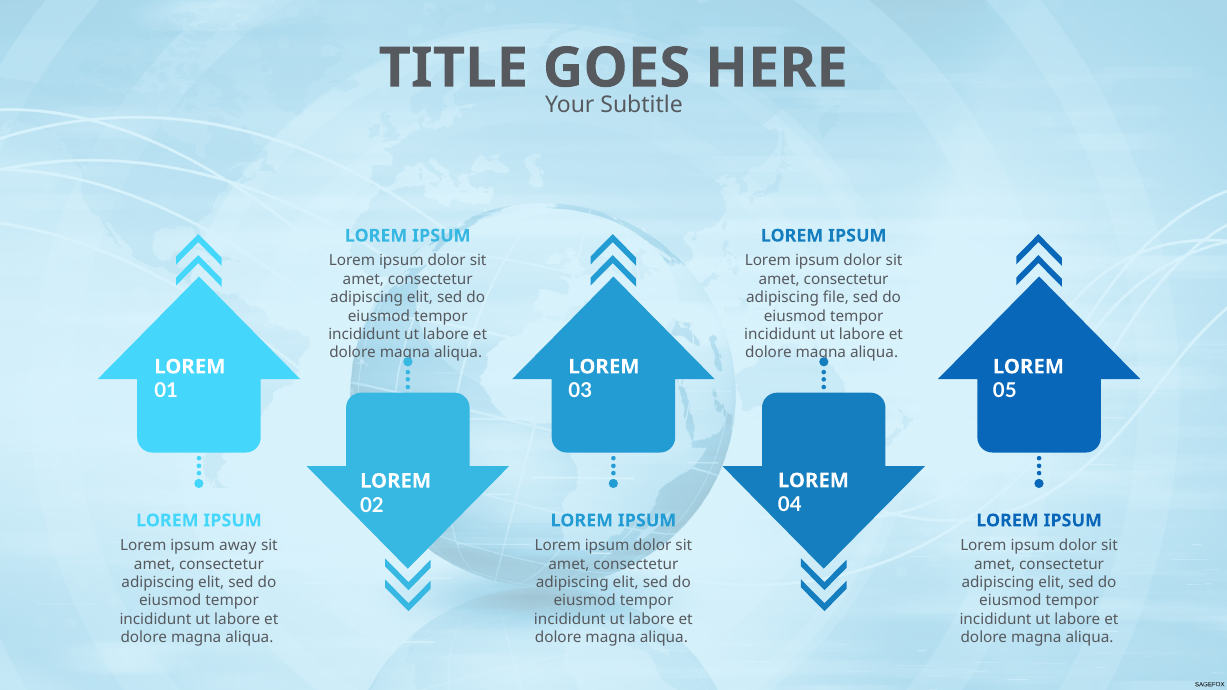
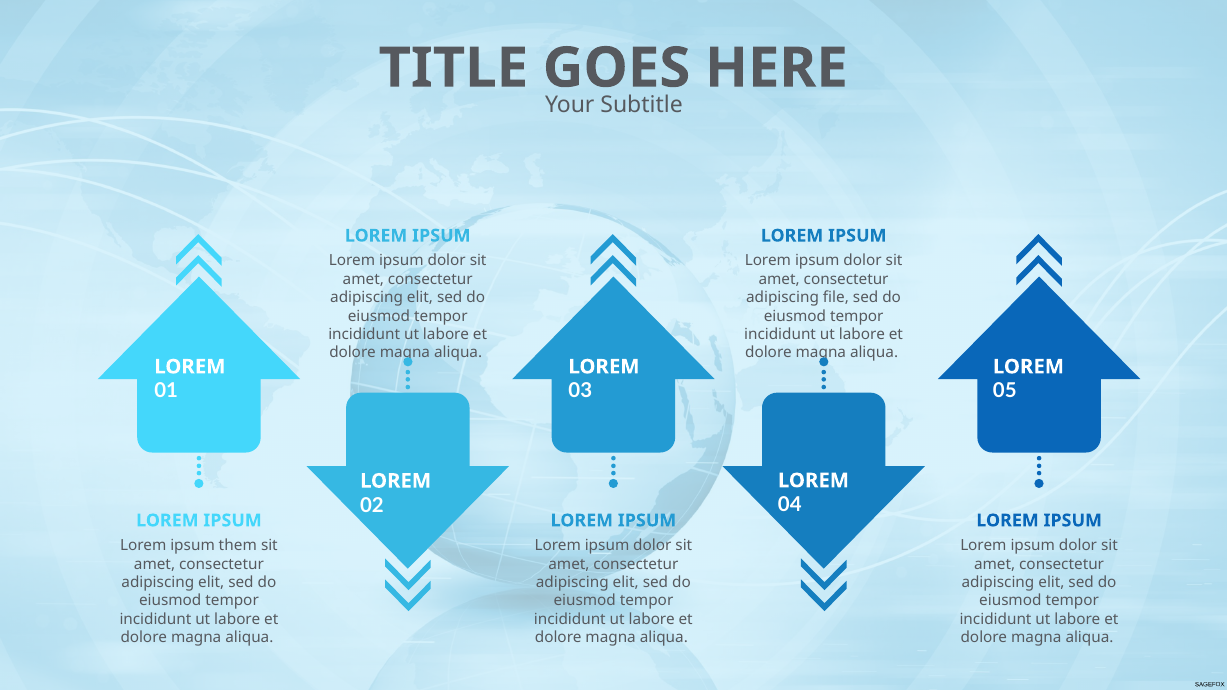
away: away -> them
